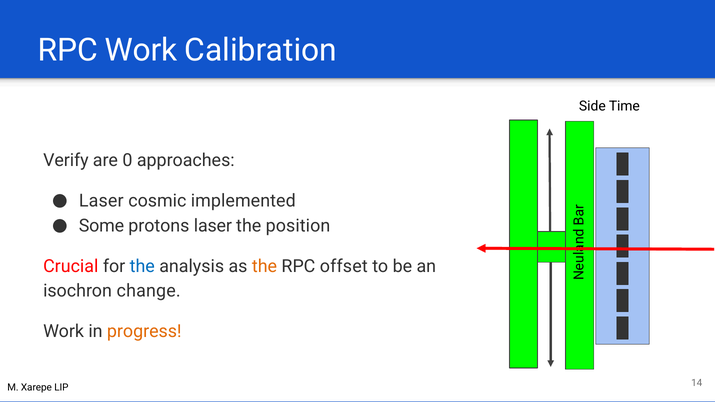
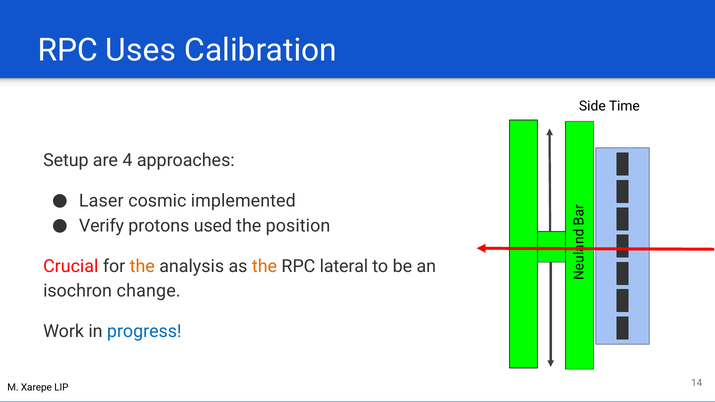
RPC Work: Work -> Uses
Verify: Verify -> Setup
0: 0 -> 4
Some: Some -> Verify
protons laser: laser -> used
the at (142, 266) colour: blue -> orange
offset: offset -> lateral
progress colour: orange -> blue
